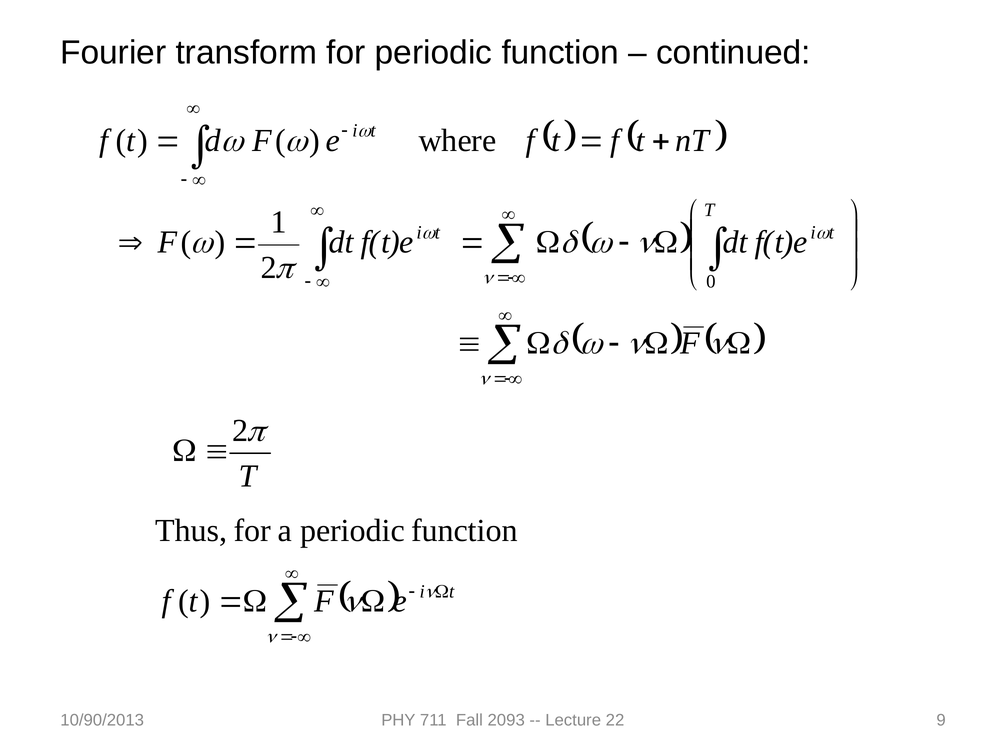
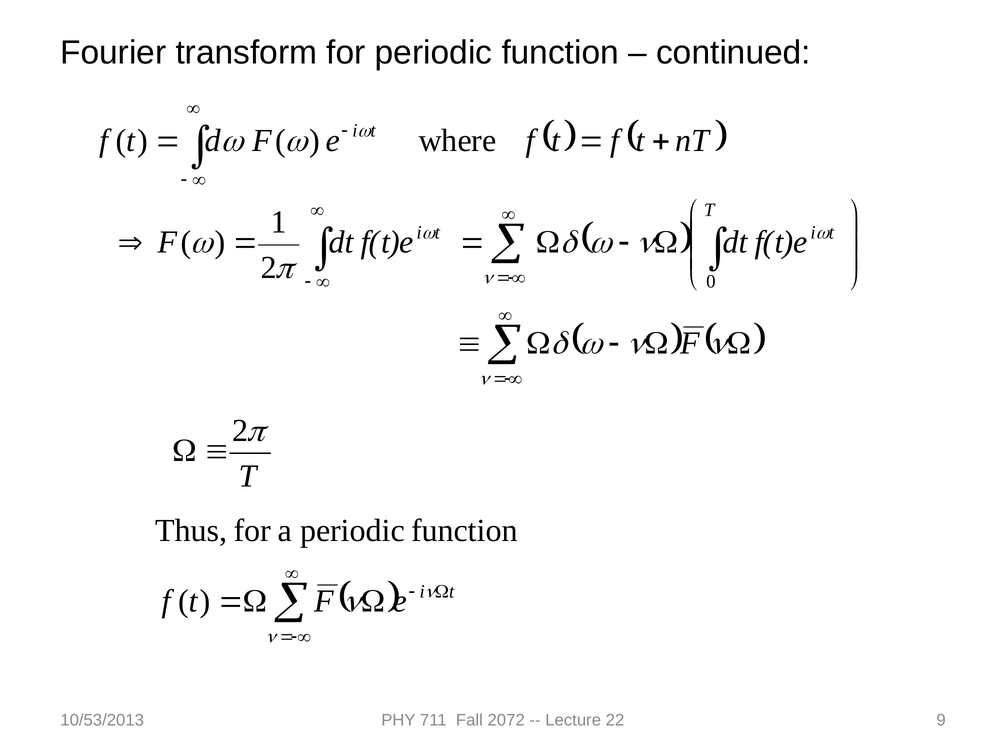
10/90/2013: 10/90/2013 -> 10/53/2013
2093: 2093 -> 2072
